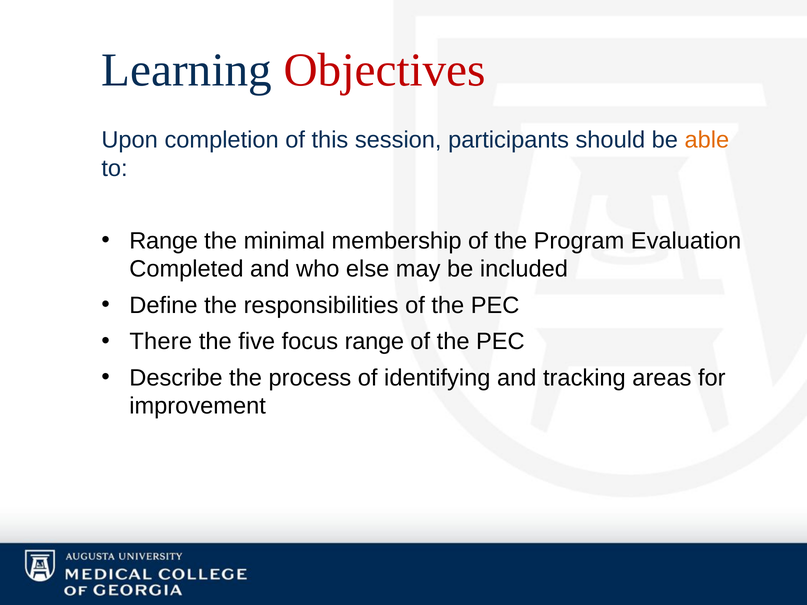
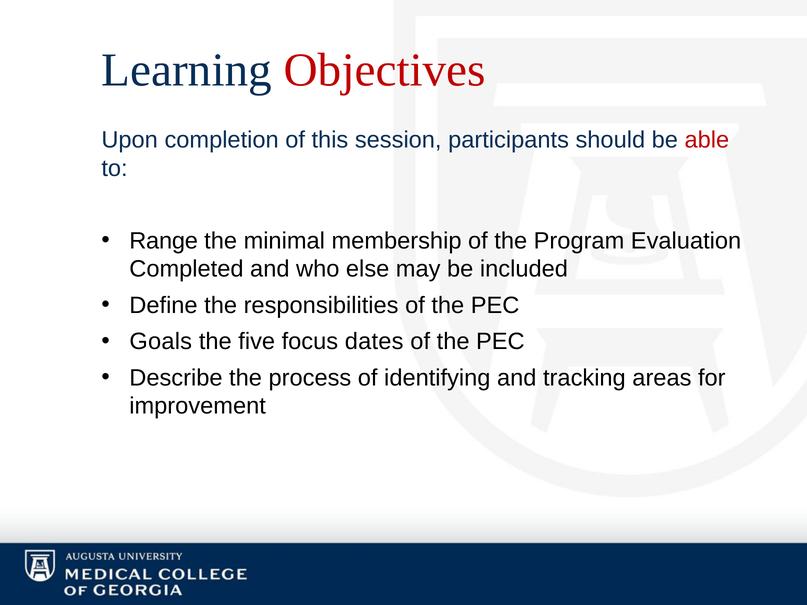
able colour: orange -> red
There: There -> Goals
focus range: range -> dates
